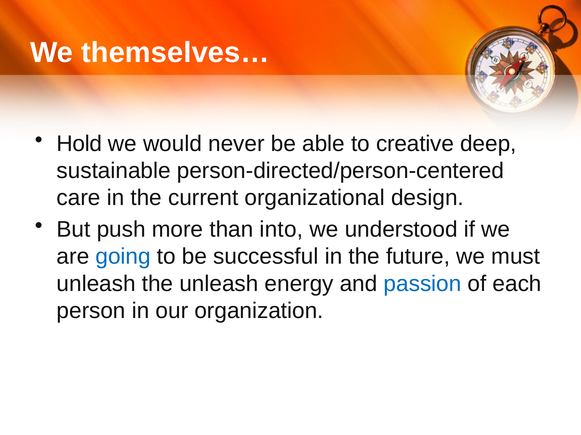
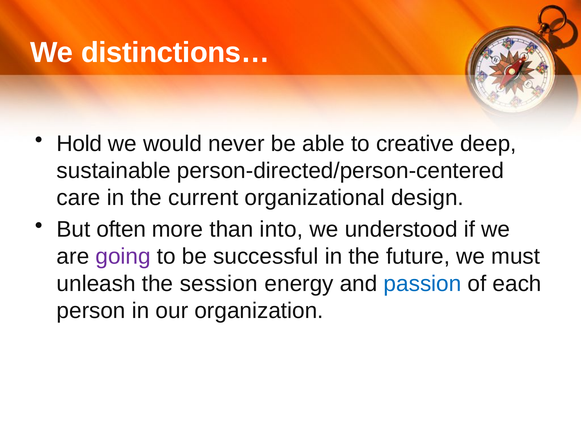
themselves…: themselves… -> distinctions…
push: push -> often
going colour: blue -> purple
the unleash: unleash -> session
